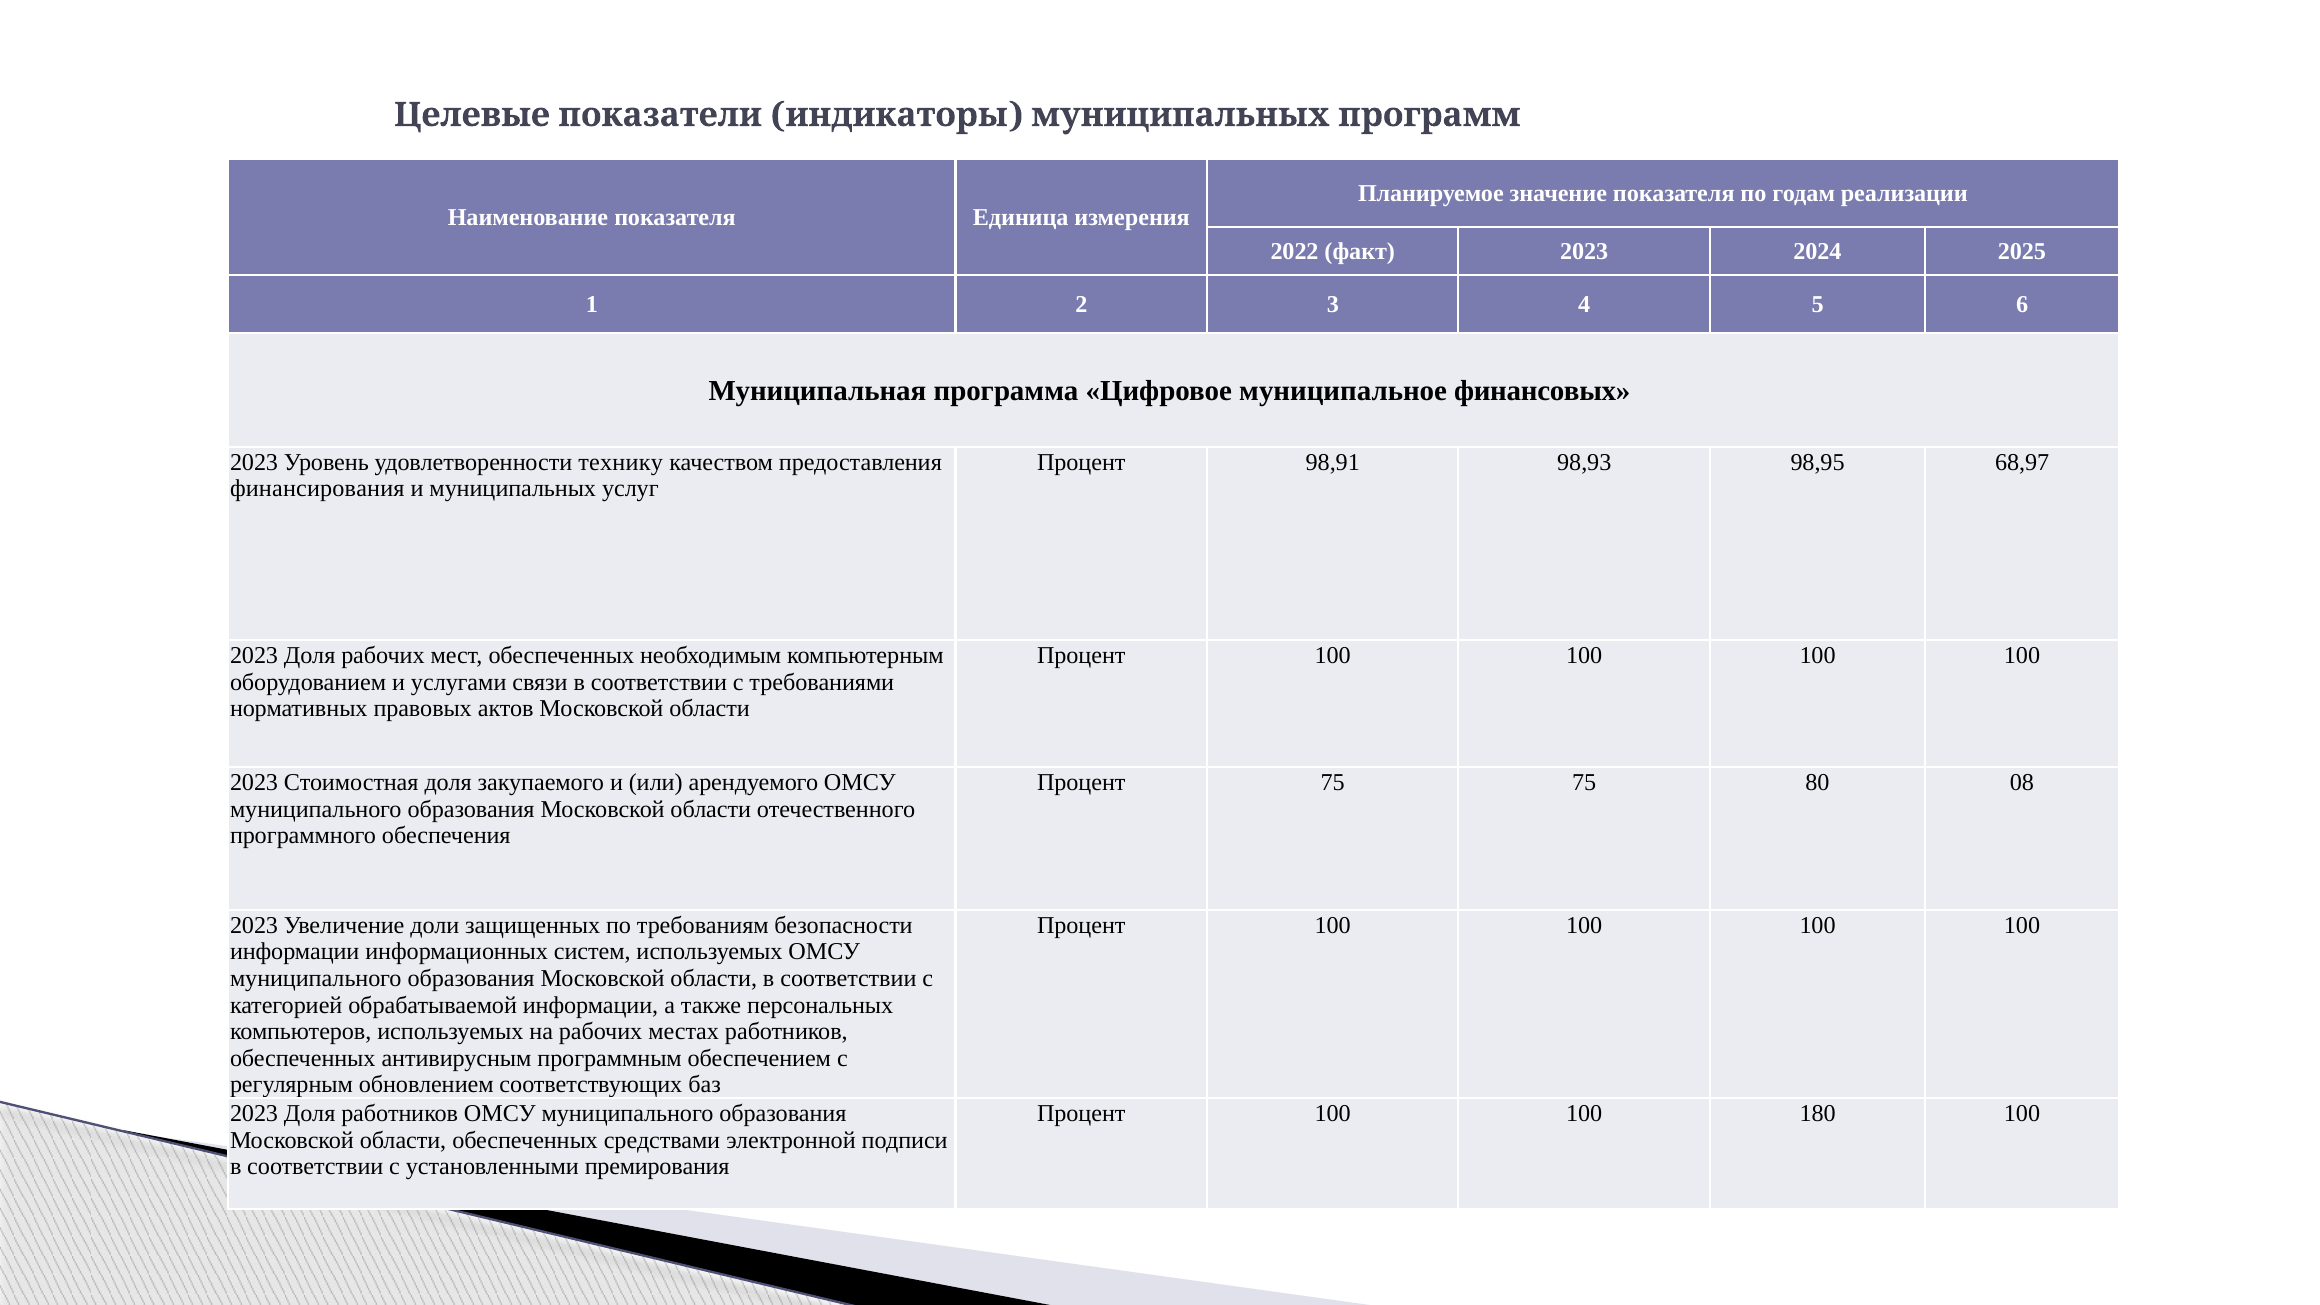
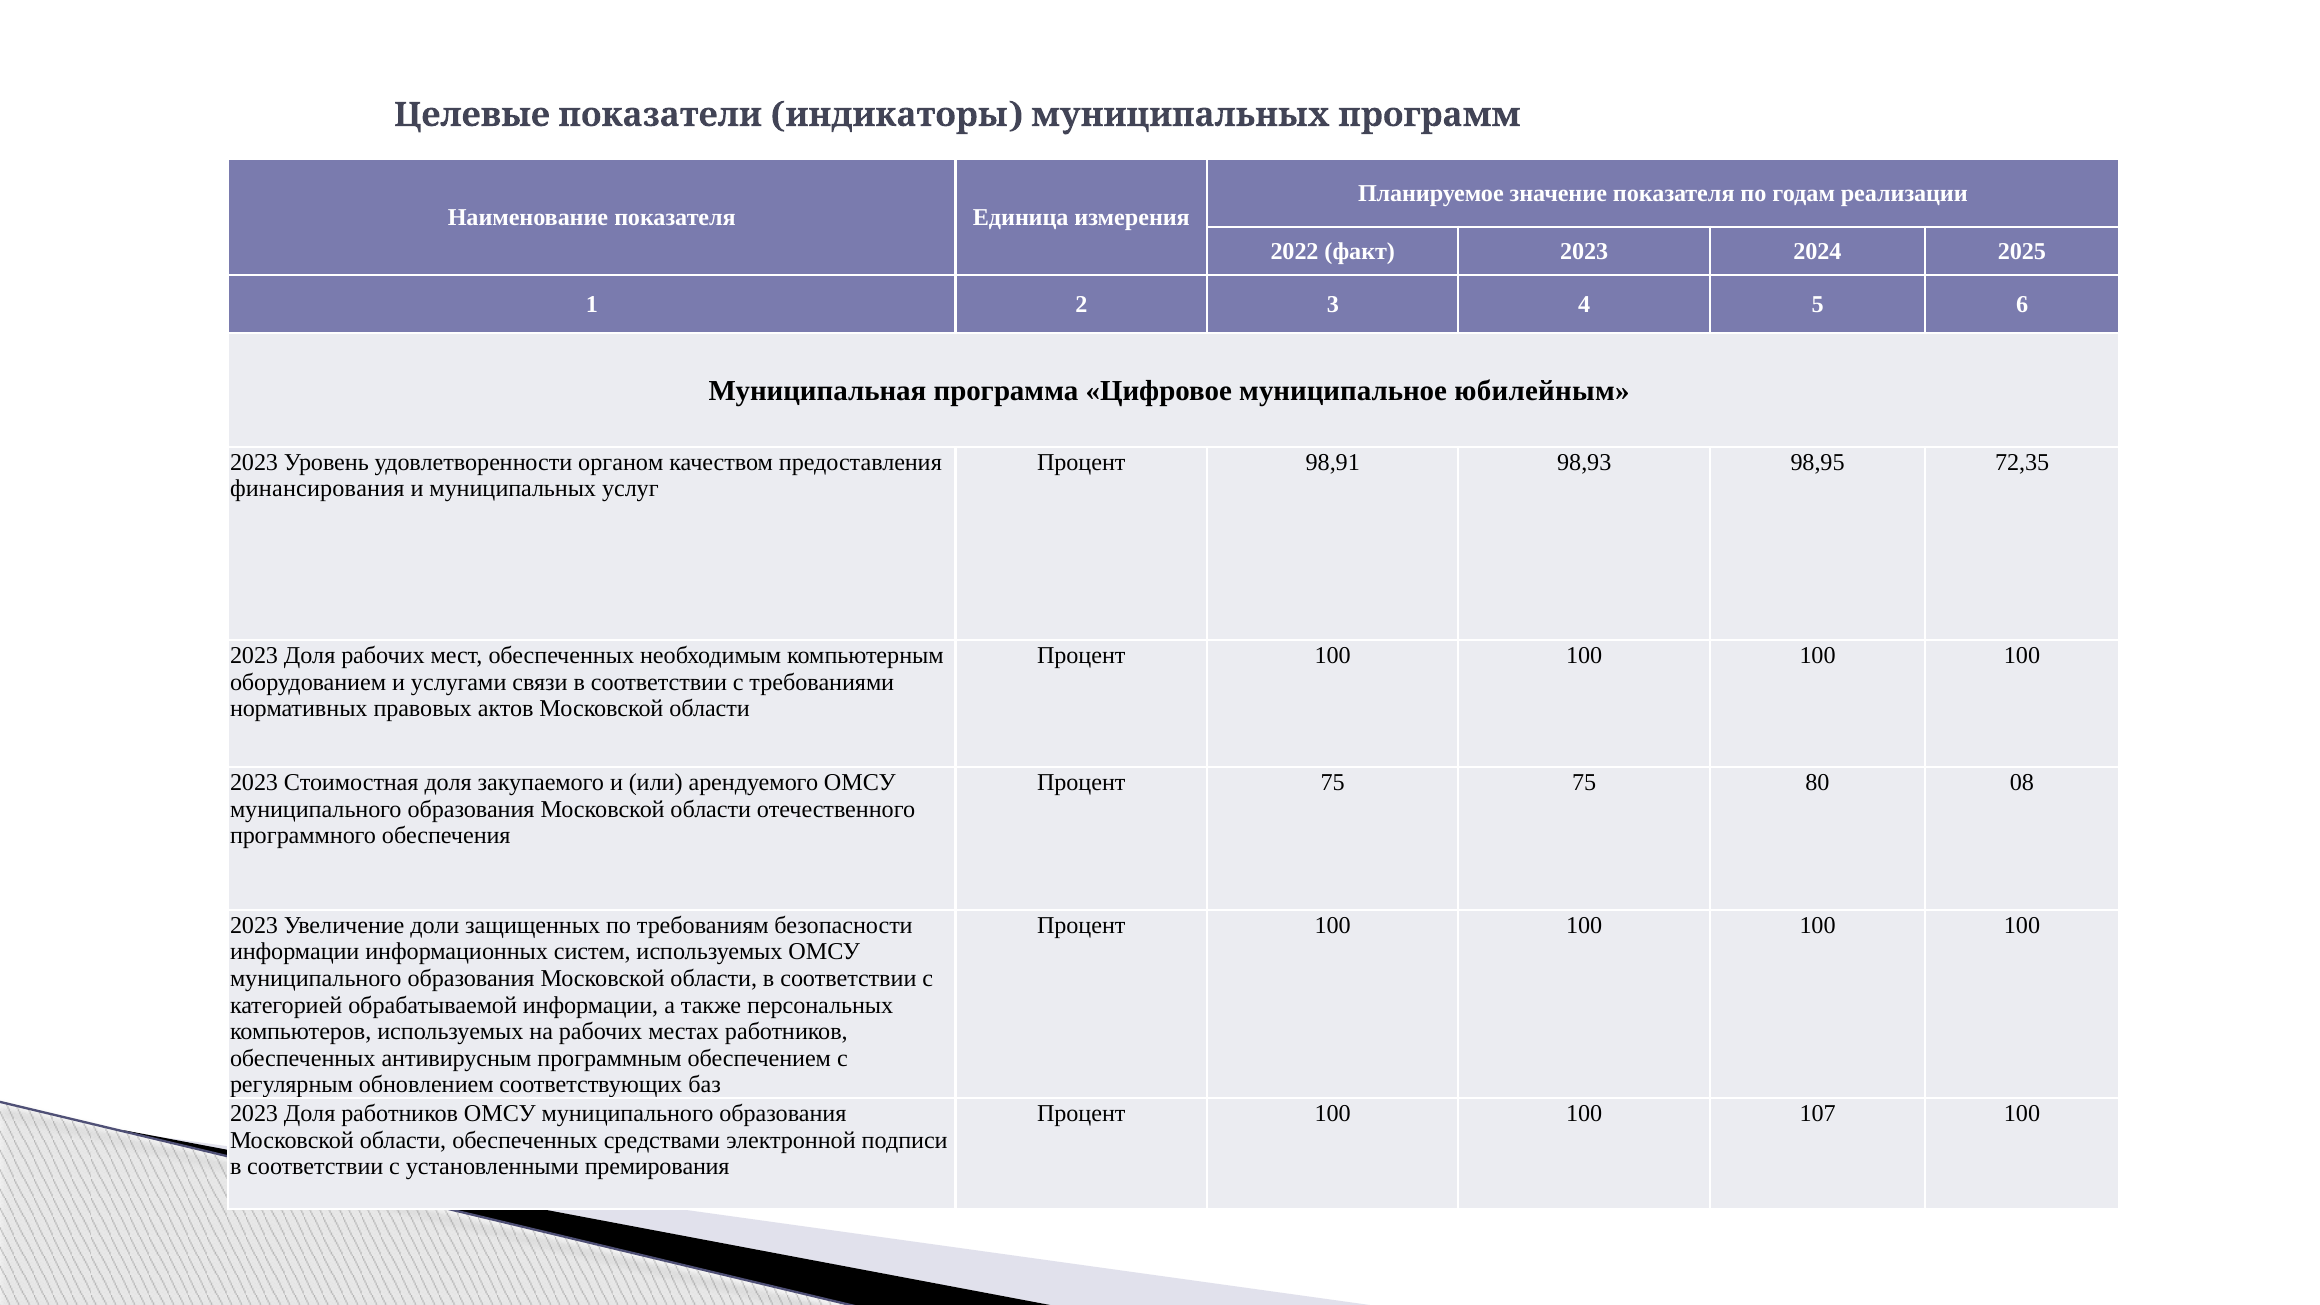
финансовых: финансовых -> юбилейным
технику: технику -> органом
68,97: 68,97 -> 72,35
180: 180 -> 107
